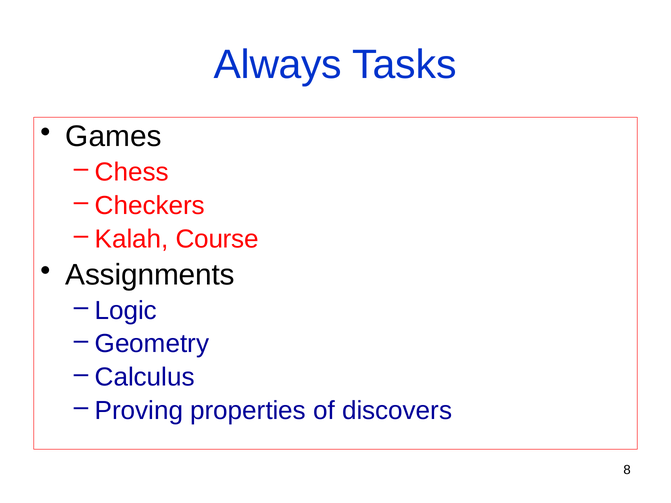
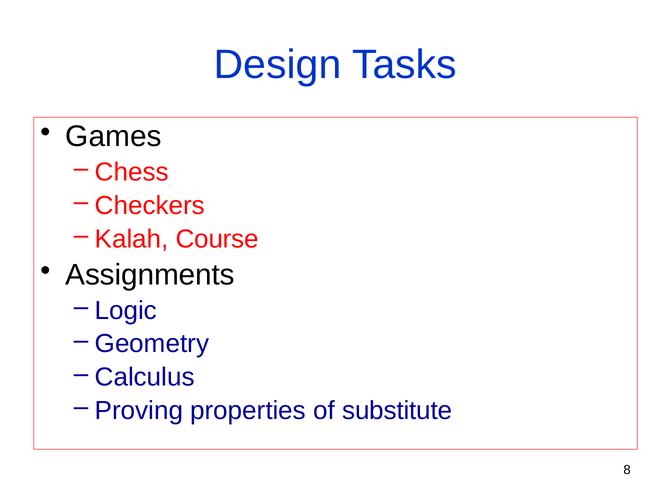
Always: Always -> Design
discovers: discovers -> substitute
